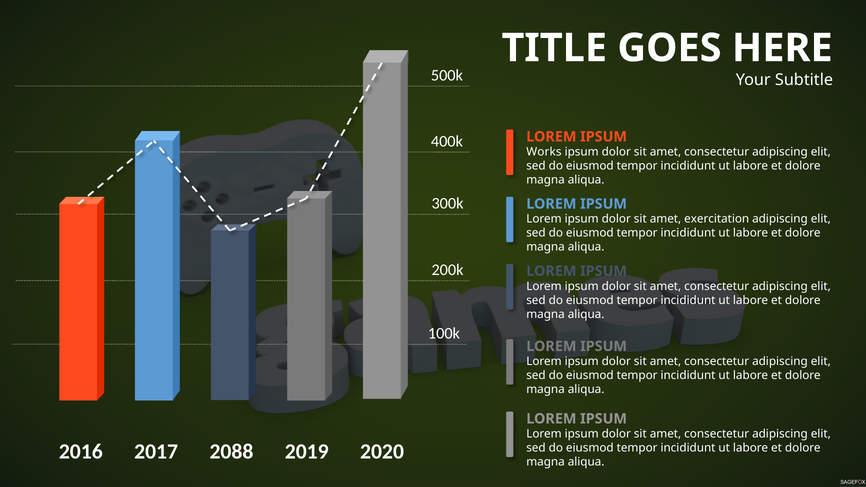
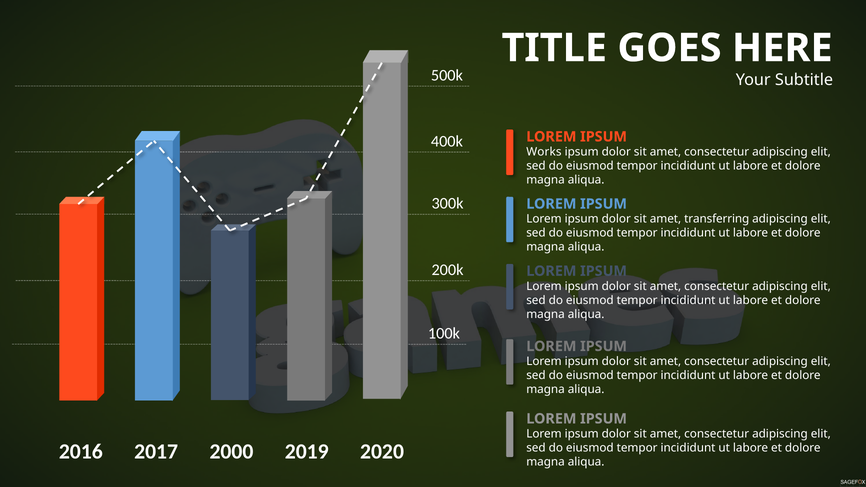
exercitation: exercitation -> transferring
2088: 2088 -> 2000
